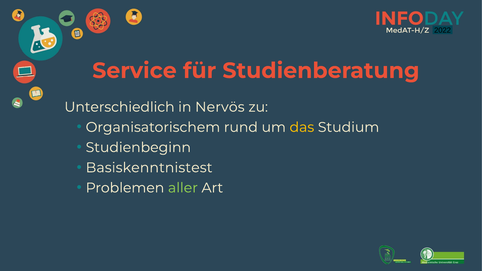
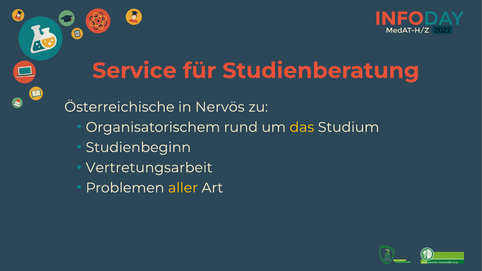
Unterschiedlich: Unterschiedlich -> Österreichische
Basiskenntnistest: Basiskenntnistest -> Vertretungsarbeit
aller colour: light green -> yellow
